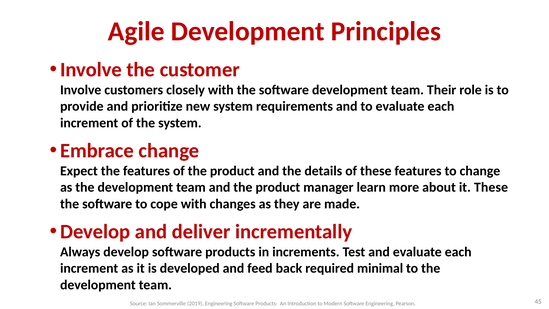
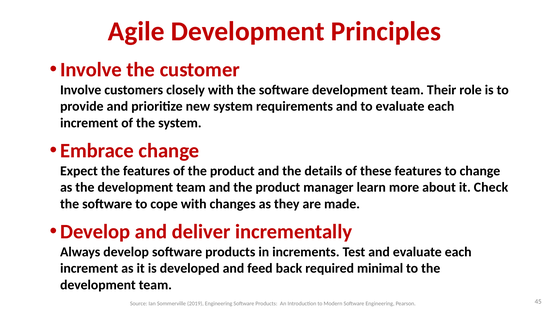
it These: These -> Check
